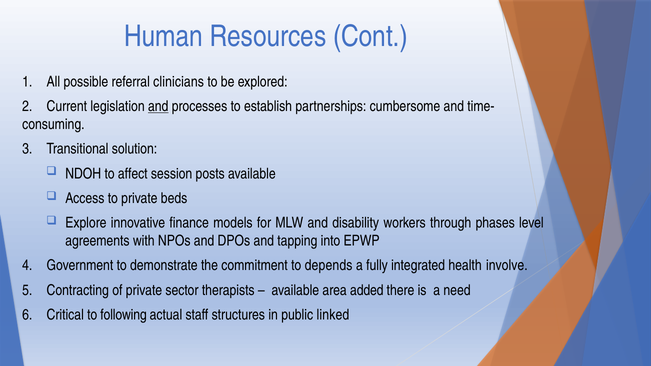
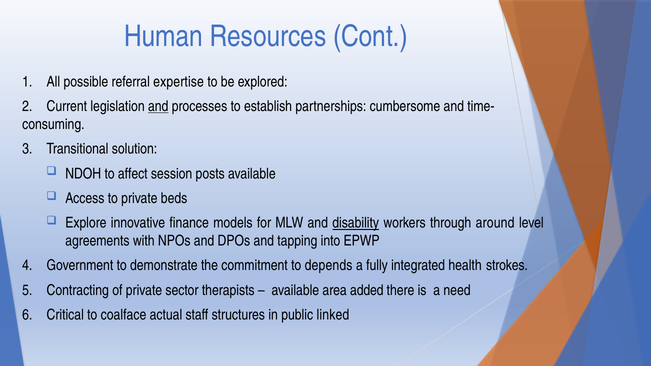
clinicians: clinicians -> expertise
disability underline: none -> present
phases: phases -> around
involve: involve -> strokes
following: following -> coalface
